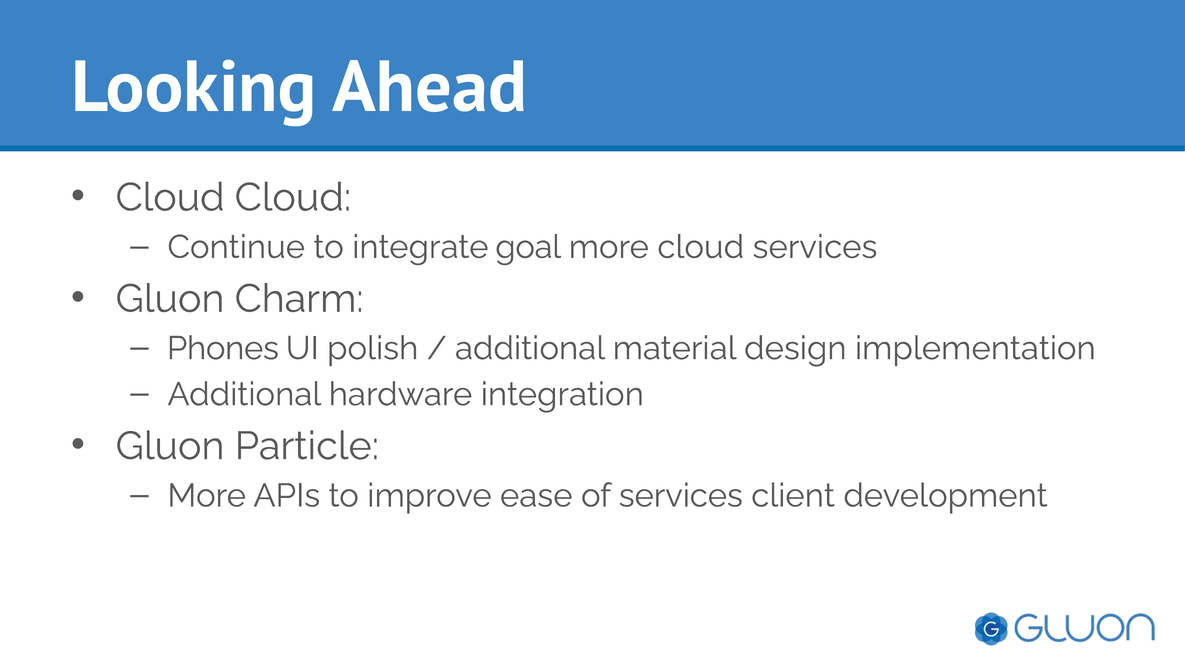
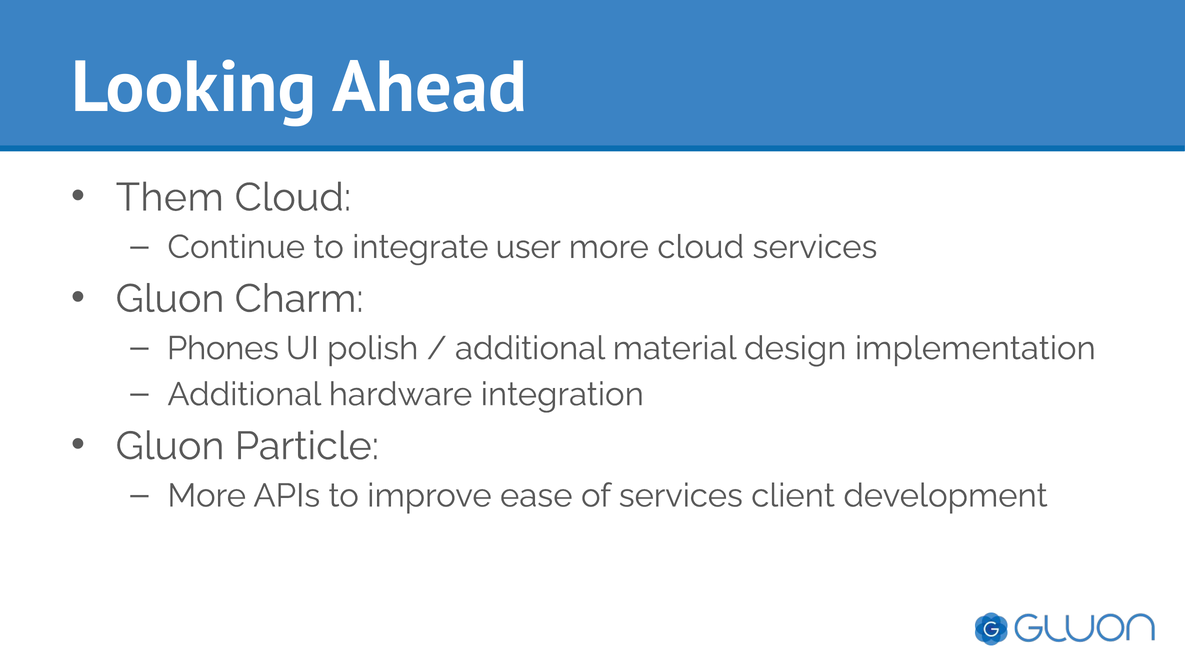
Cloud at (170, 198): Cloud -> Them
goal: goal -> user
